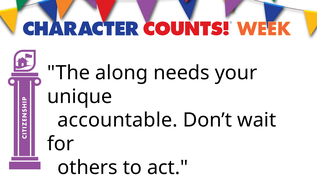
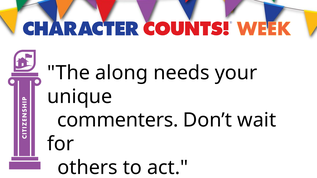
accountable: accountable -> commenters
